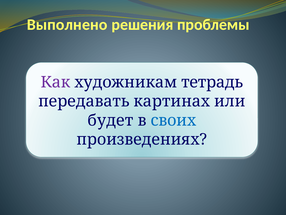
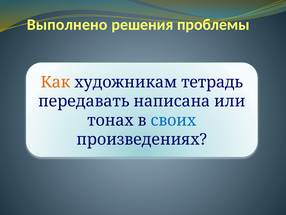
Как colour: purple -> orange
картинах: картинах -> написана
будет: будет -> тонах
